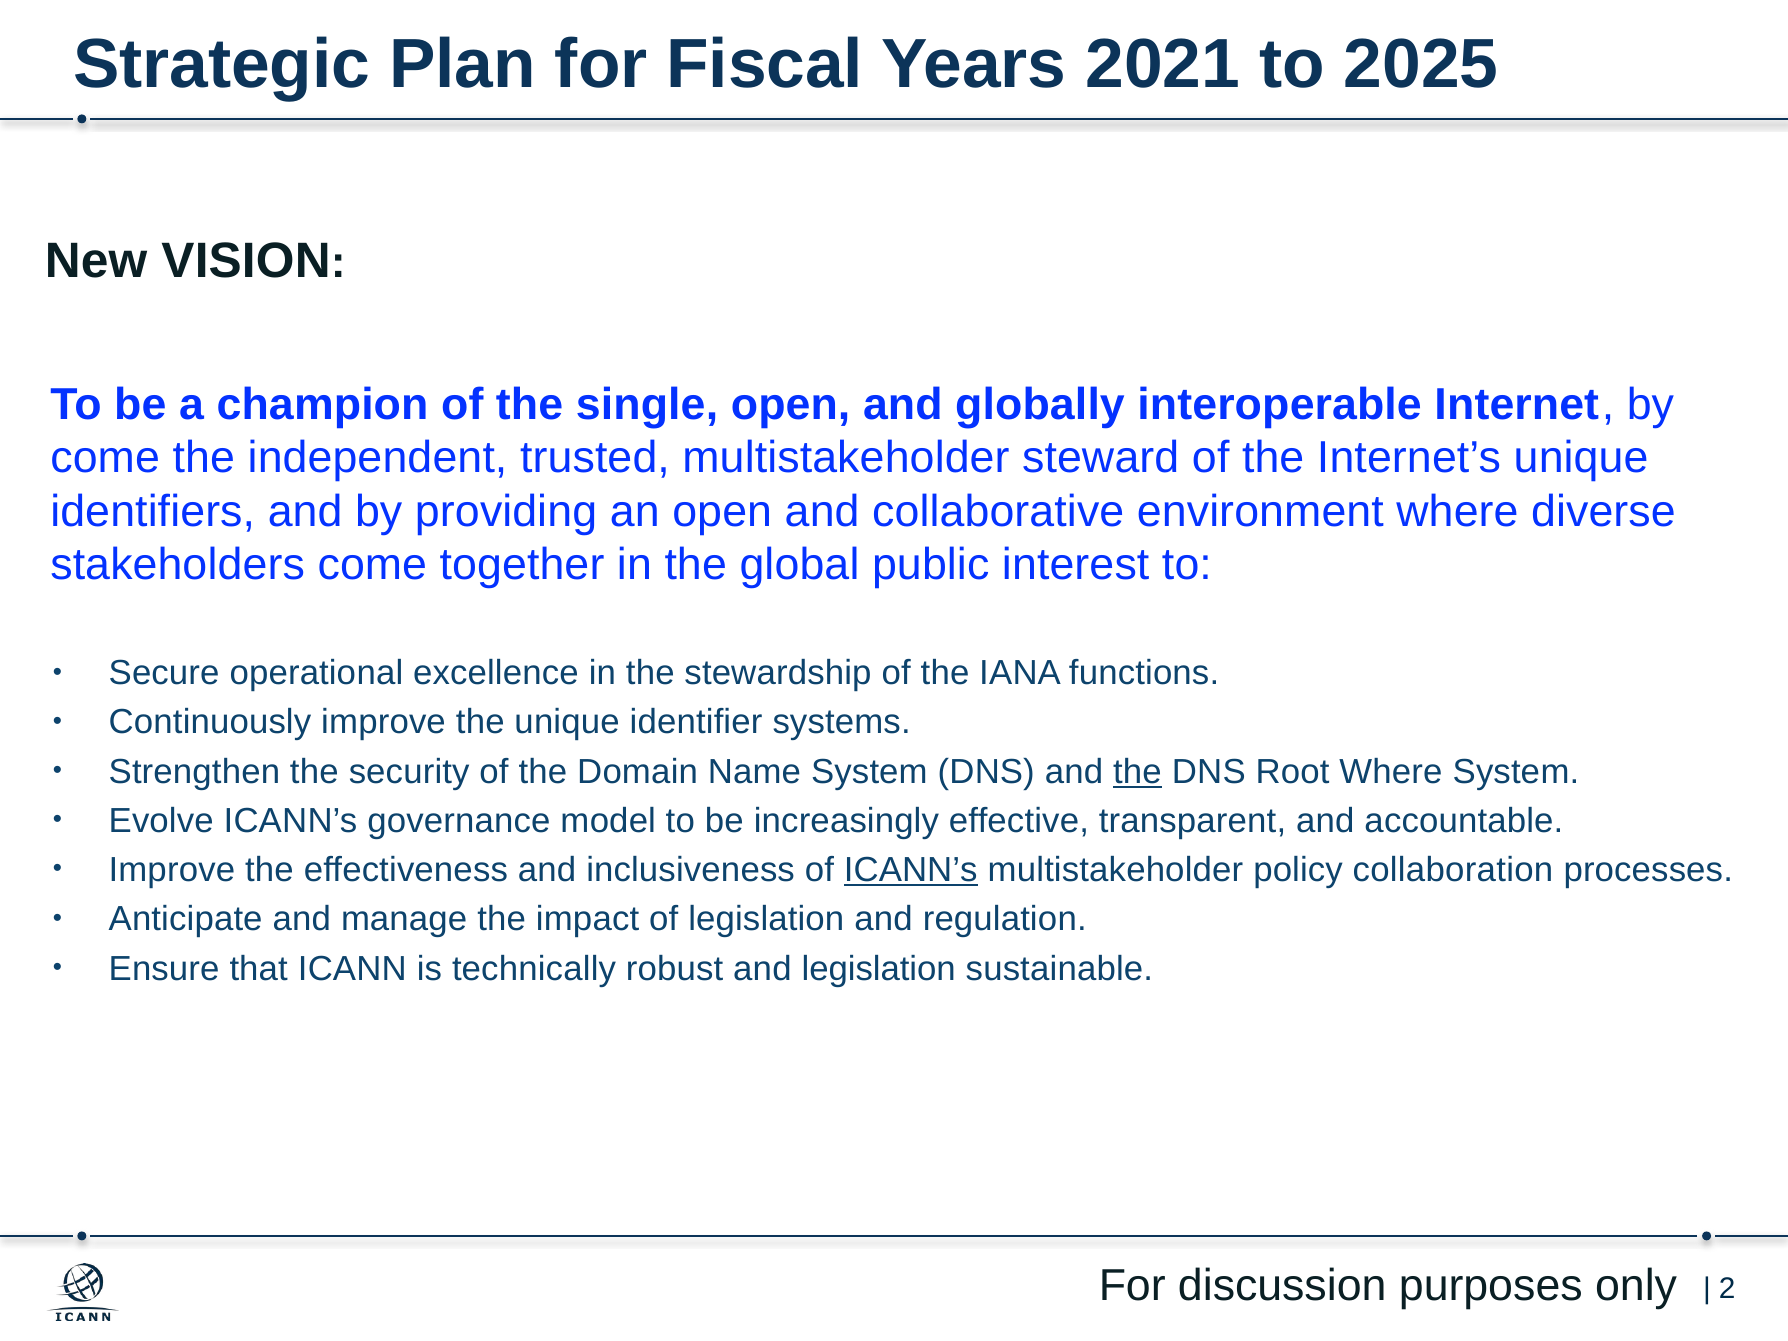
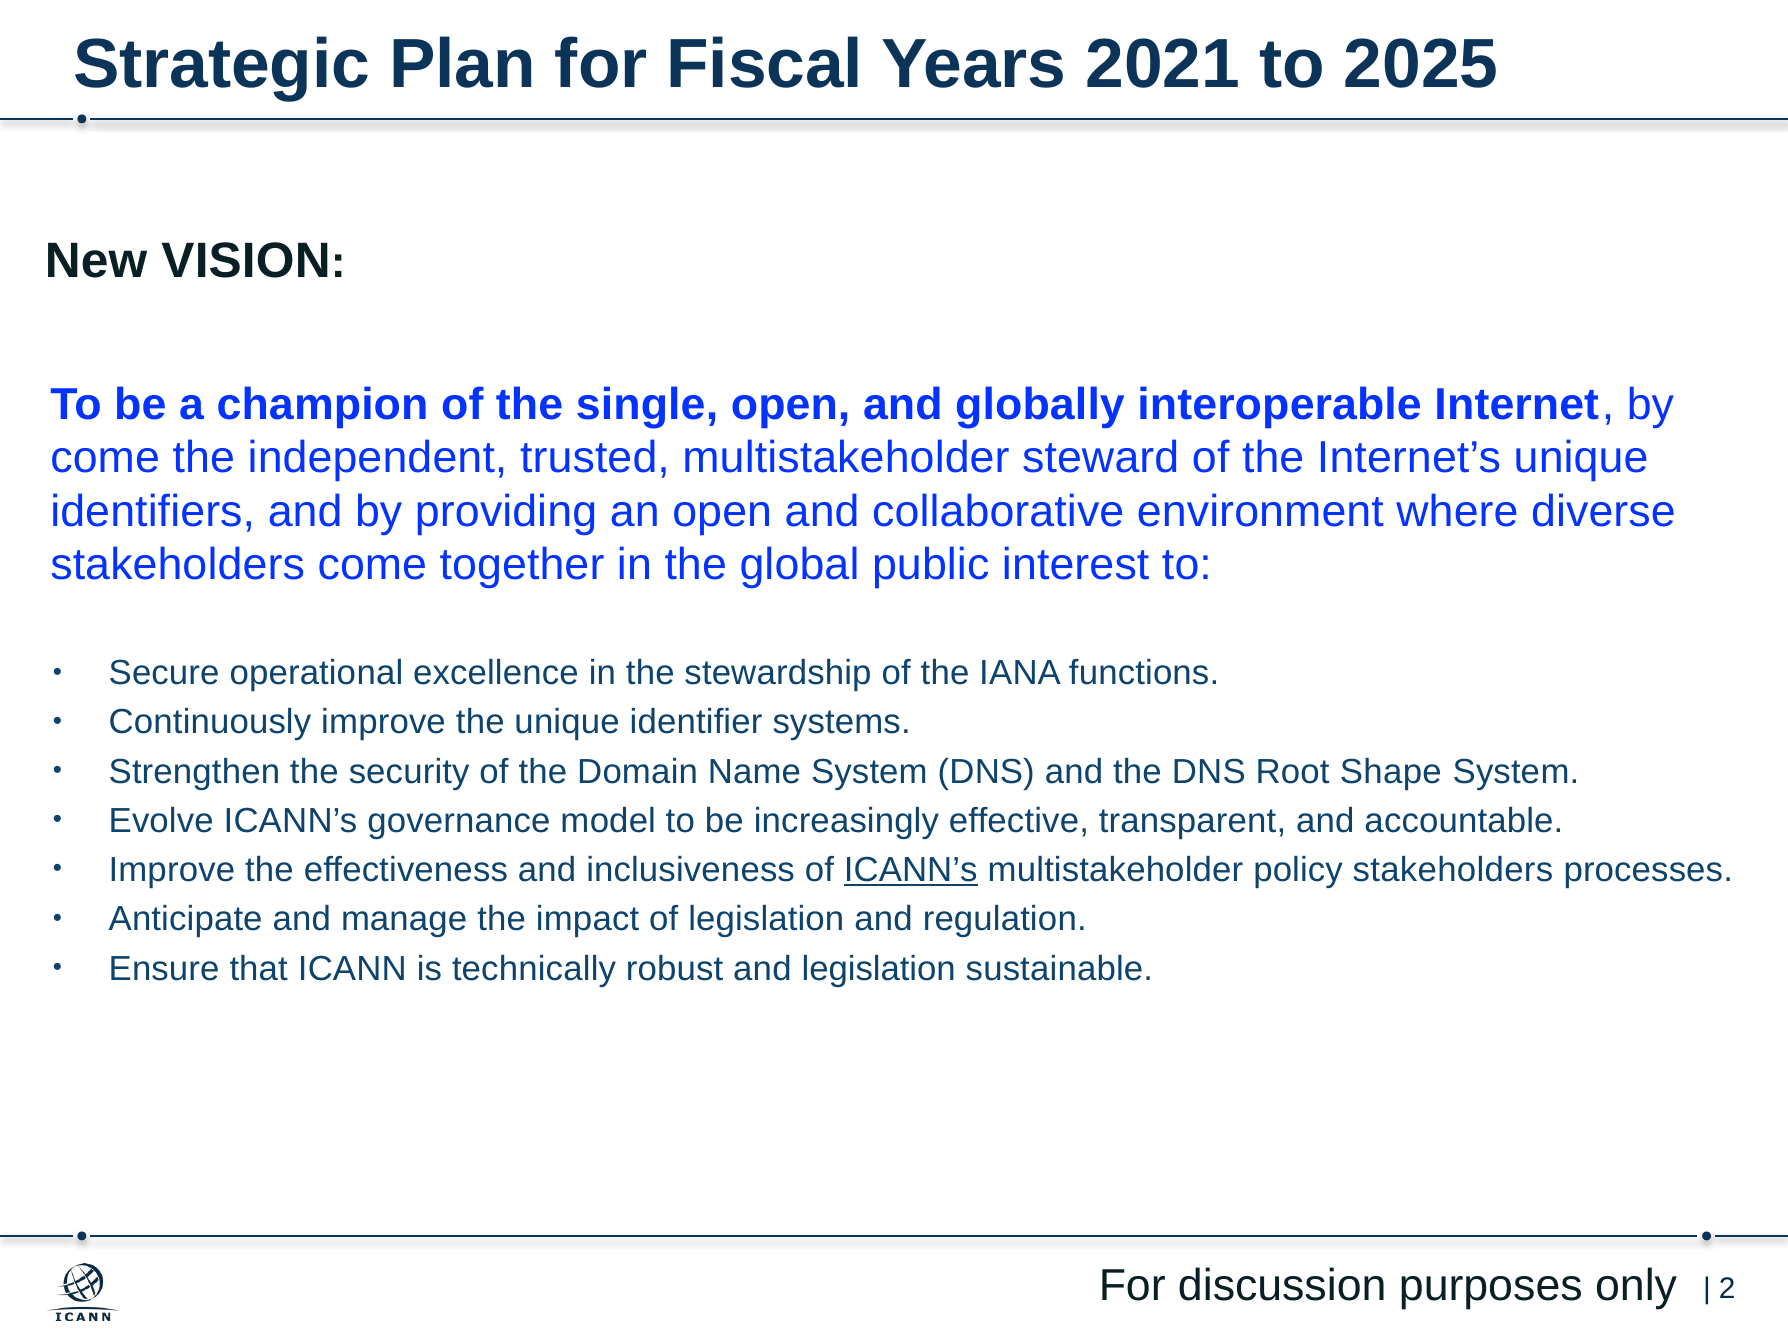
the at (1137, 772) underline: present -> none
Root Where: Where -> Shape
policy collaboration: collaboration -> stakeholders
